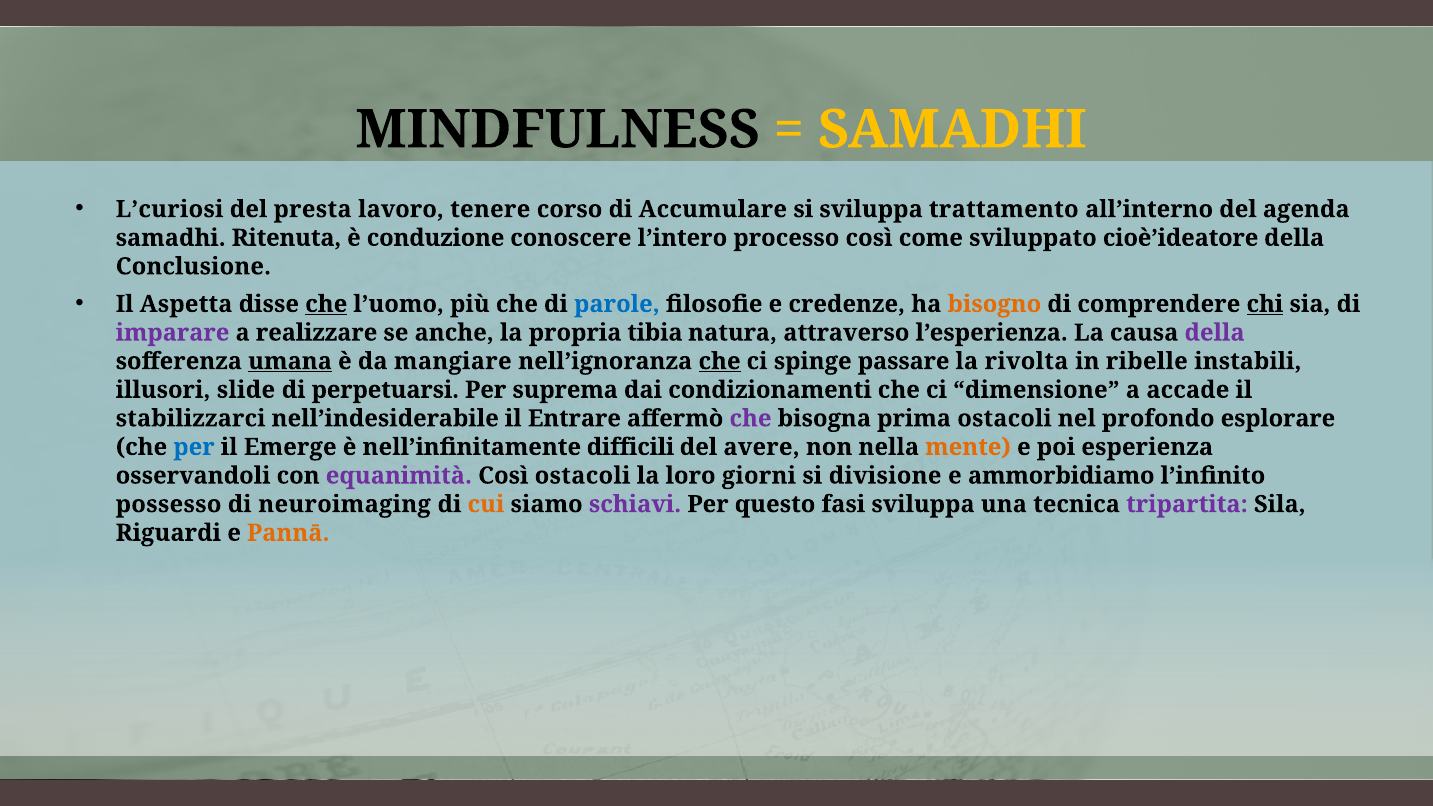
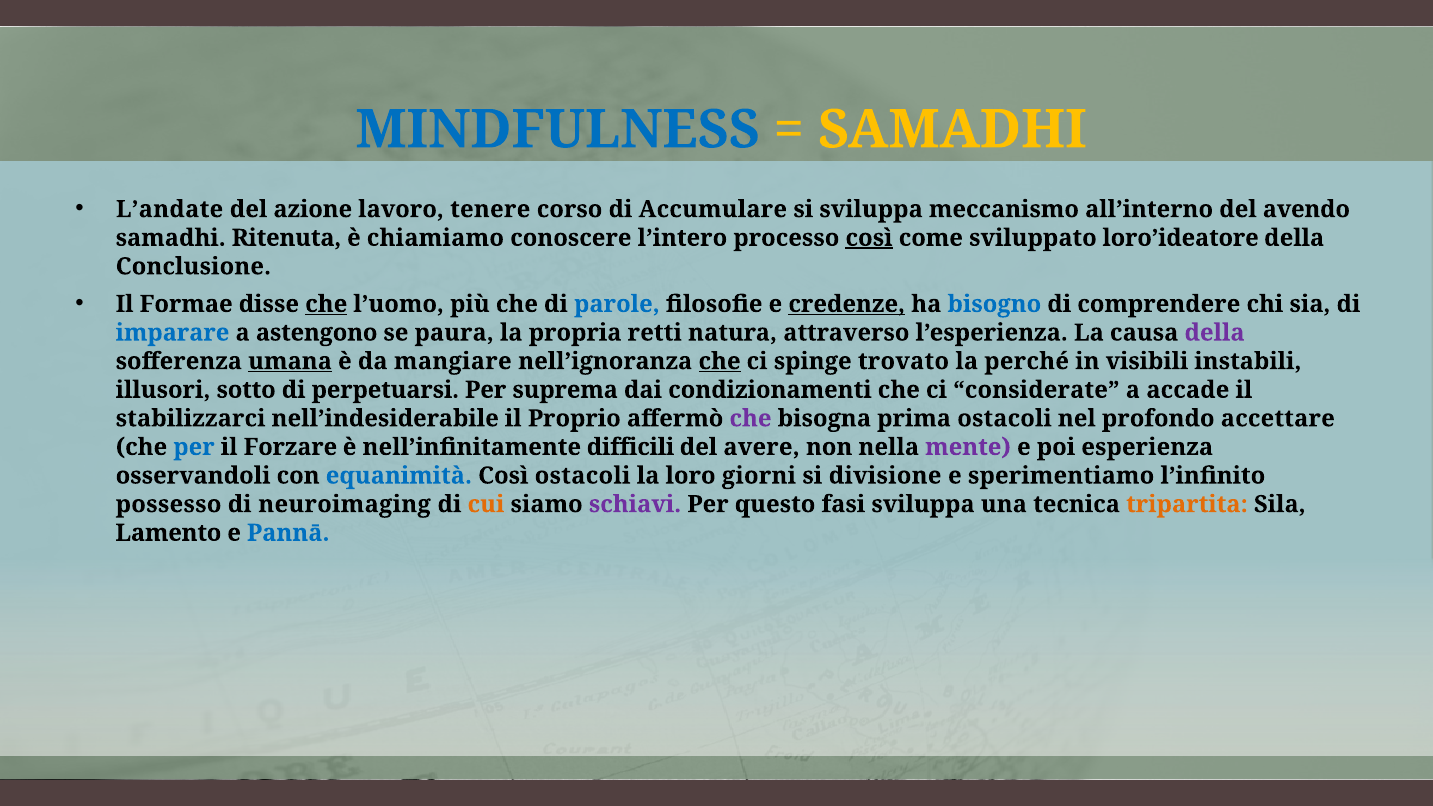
MINDFULNESS colour: black -> blue
L’curiosi: L’curiosi -> L’andate
presta: presta -> azione
trattamento: trattamento -> meccanismo
agenda: agenda -> avendo
conduzione: conduzione -> chiamiamo
così at (869, 238) underline: none -> present
cioè’ideatore: cioè’ideatore -> loro’ideatore
Aspetta: Aspetta -> Formae
credenze underline: none -> present
bisogno colour: orange -> blue
chi underline: present -> none
imparare colour: purple -> blue
realizzare: realizzare -> astengono
anche: anche -> paura
tibia: tibia -> retti
passare: passare -> trovato
rivolta: rivolta -> perché
ribelle: ribelle -> visibili
slide: slide -> sotto
dimensione: dimensione -> considerate
Entrare: Entrare -> Proprio
esplorare: esplorare -> accettare
Emerge: Emerge -> Forzare
mente colour: orange -> purple
equanimità colour: purple -> blue
ammorbidiamo: ammorbidiamo -> sperimentiamo
tripartita colour: purple -> orange
Riguardi: Riguardi -> Lamento
Pannā colour: orange -> blue
